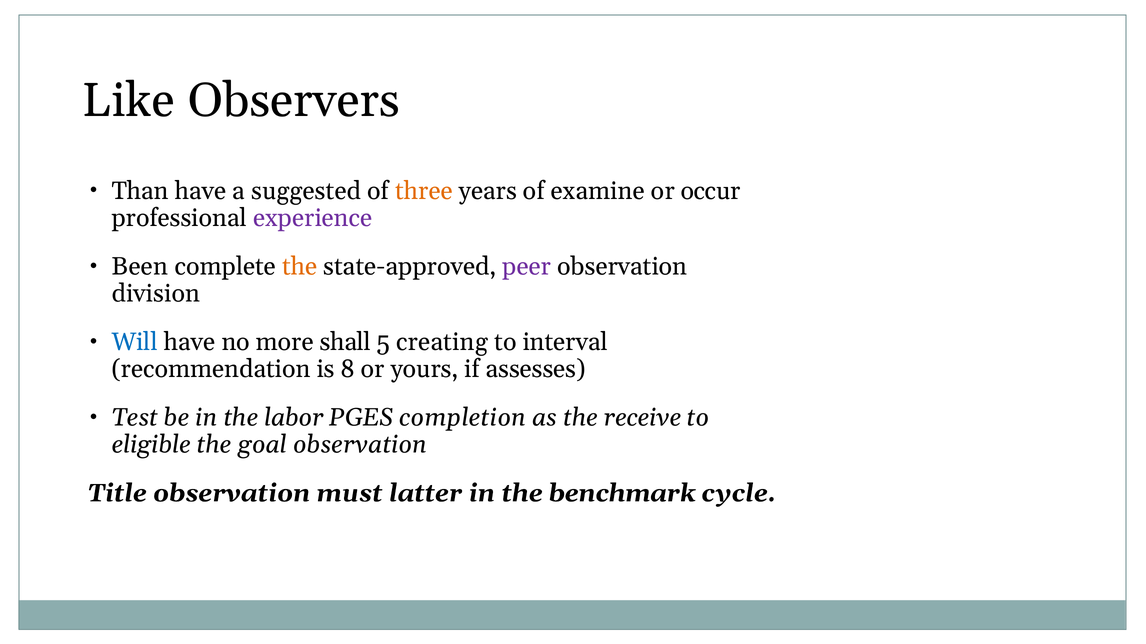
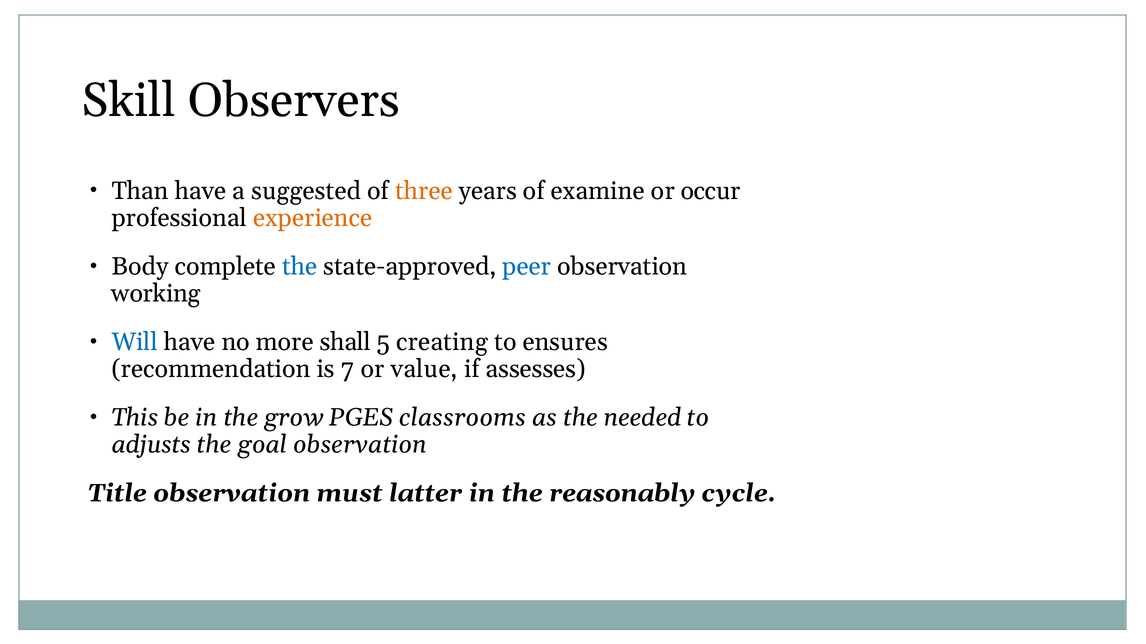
Like: Like -> Skill
experience colour: purple -> orange
Been: Been -> Body
the at (300, 267) colour: orange -> blue
peer colour: purple -> blue
division: division -> working
interval: interval -> ensures
8: 8 -> 7
yours: yours -> value
Test: Test -> This
labor: labor -> grow
completion: completion -> classrooms
receive: receive -> needed
eligible: eligible -> adjusts
benchmark: benchmark -> reasonably
